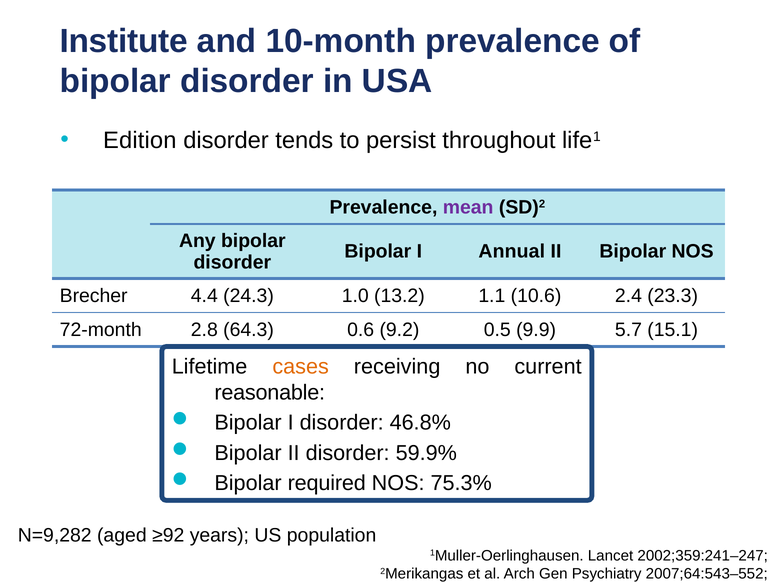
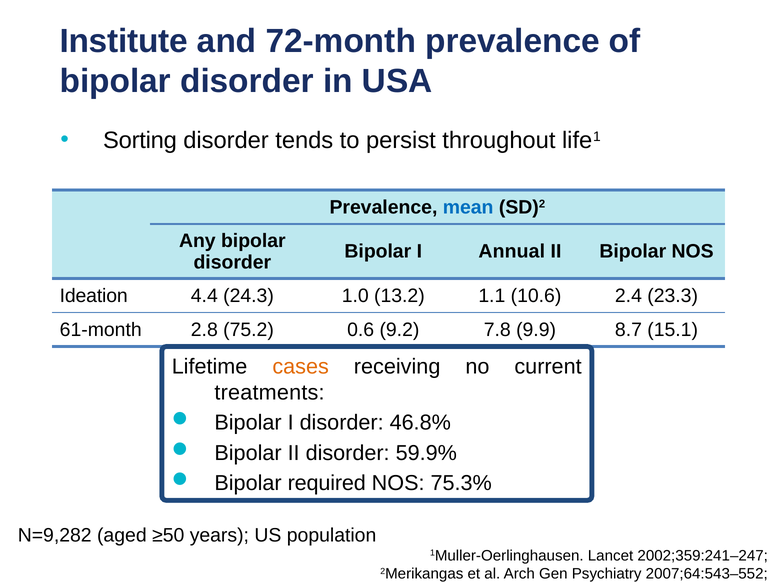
10-month: 10-month -> 72-month
Edition: Edition -> Sorting
mean colour: purple -> blue
Brecher: Brecher -> Ideation
72-month: 72-month -> 61-month
64.3: 64.3 -> 75.2
0.5: 0.5 -> 7.8
5.7: 5.7 -> 8.7
reasonable: reasonable -> treatments
≥92: ≥92 -> ≥50
